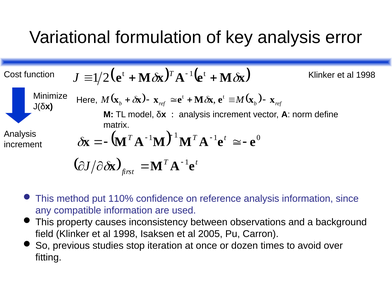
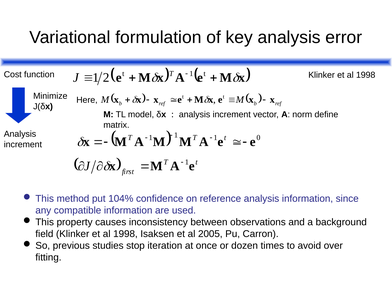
110%: 110% -> 104%
